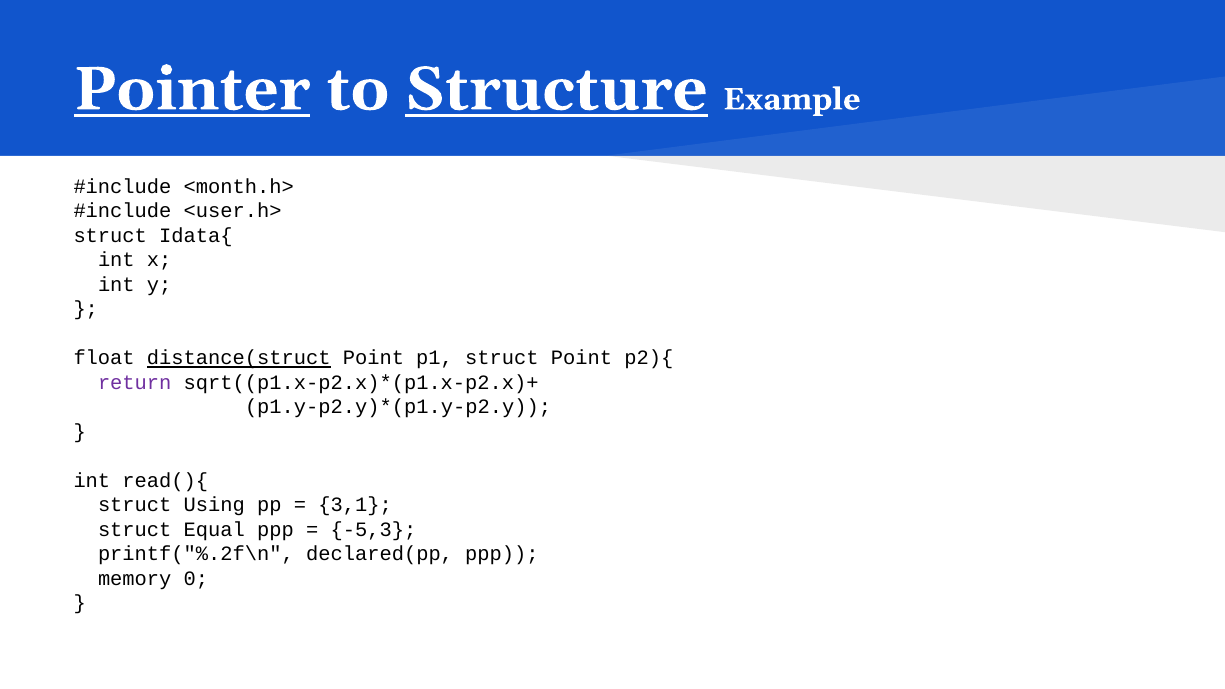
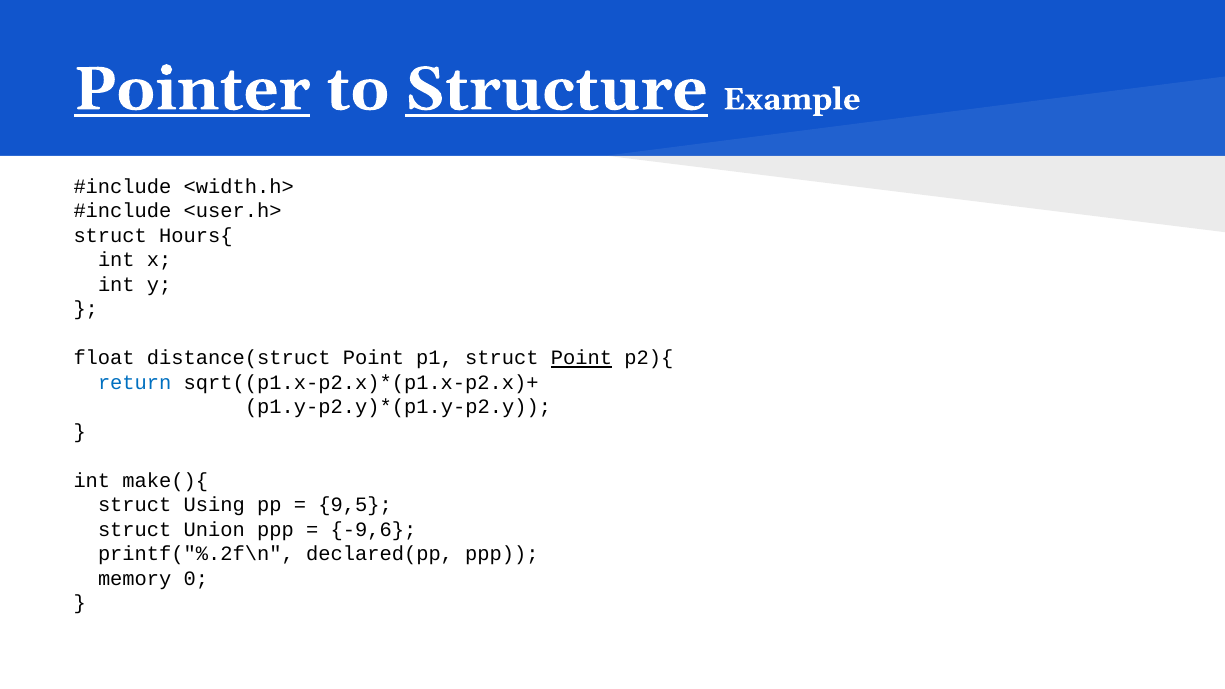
<month.h>: <month.h> -> <width.h>
Idata{: Idata{ -> Hours{
distance(struct underline: present -> none
Point at (581, 358) underline: none -> present
return colour: purple -> blue
read(){: read(){ -> make(){
3,1: 3,1 -> 9,5
Equal: Equal -> Union
-5,3: -5,3 -> -9,6
